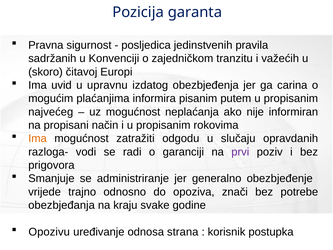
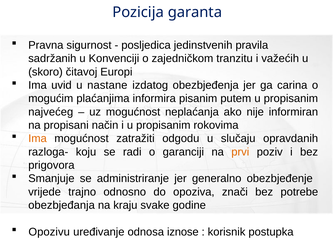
upravnu: upravnu -> nastane
vodi: vodi -> koju
prvi colour: purple -> orange
strana: strana -> iznose
